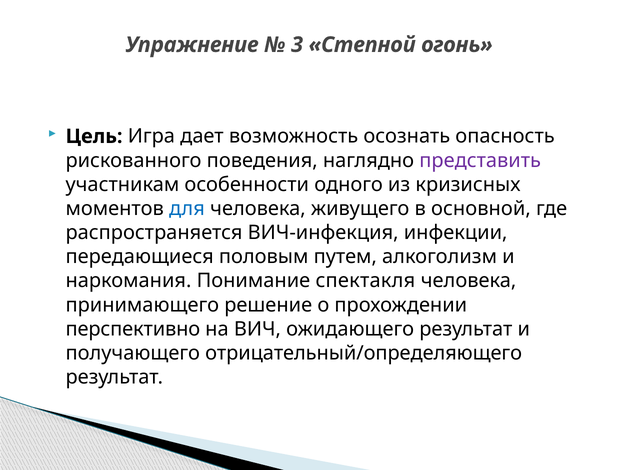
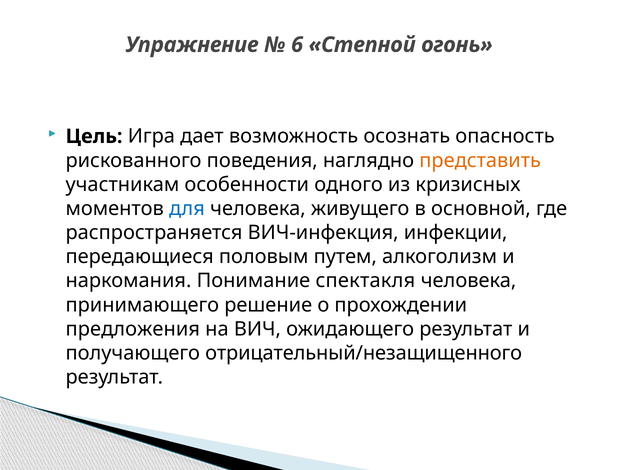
3: 3 -> 6
представить colour: purple -> orange
перспективно: перспективно -> предложения
отрицательный/определяющего: отрицательный/определяющего -> отрицательный/незащищенного
